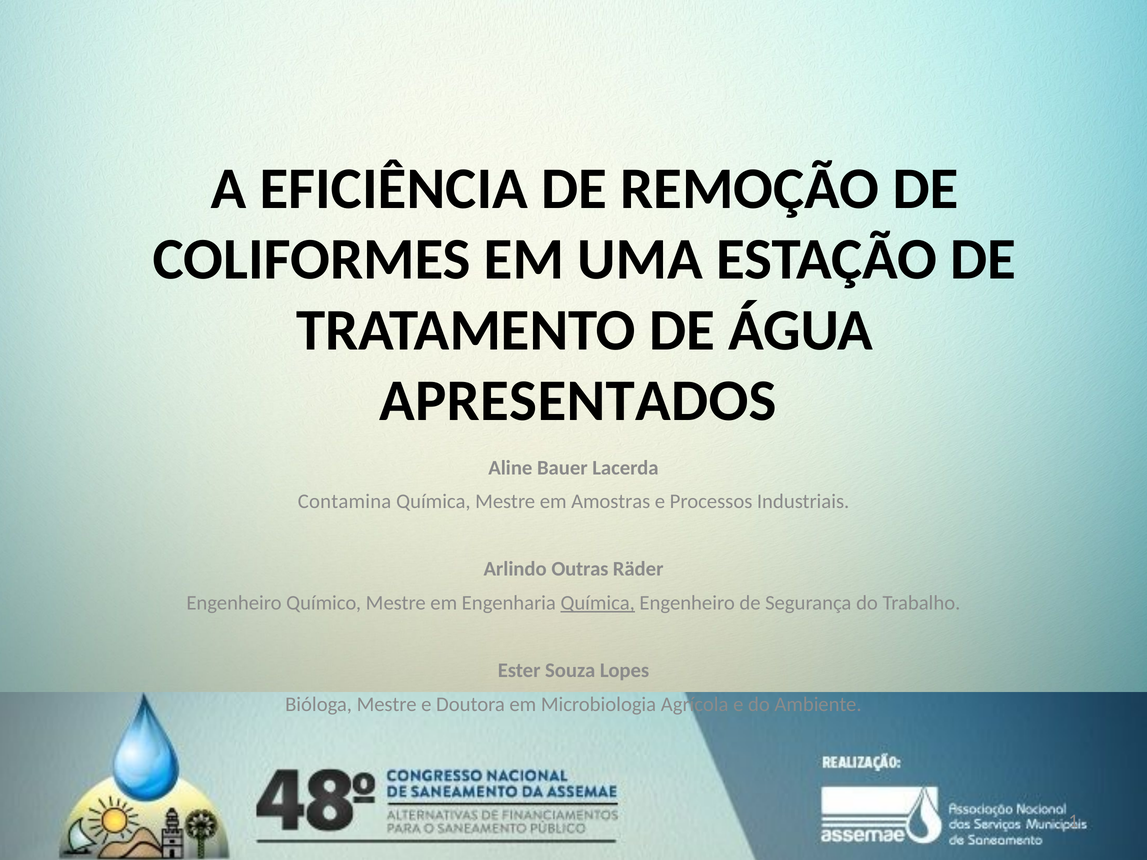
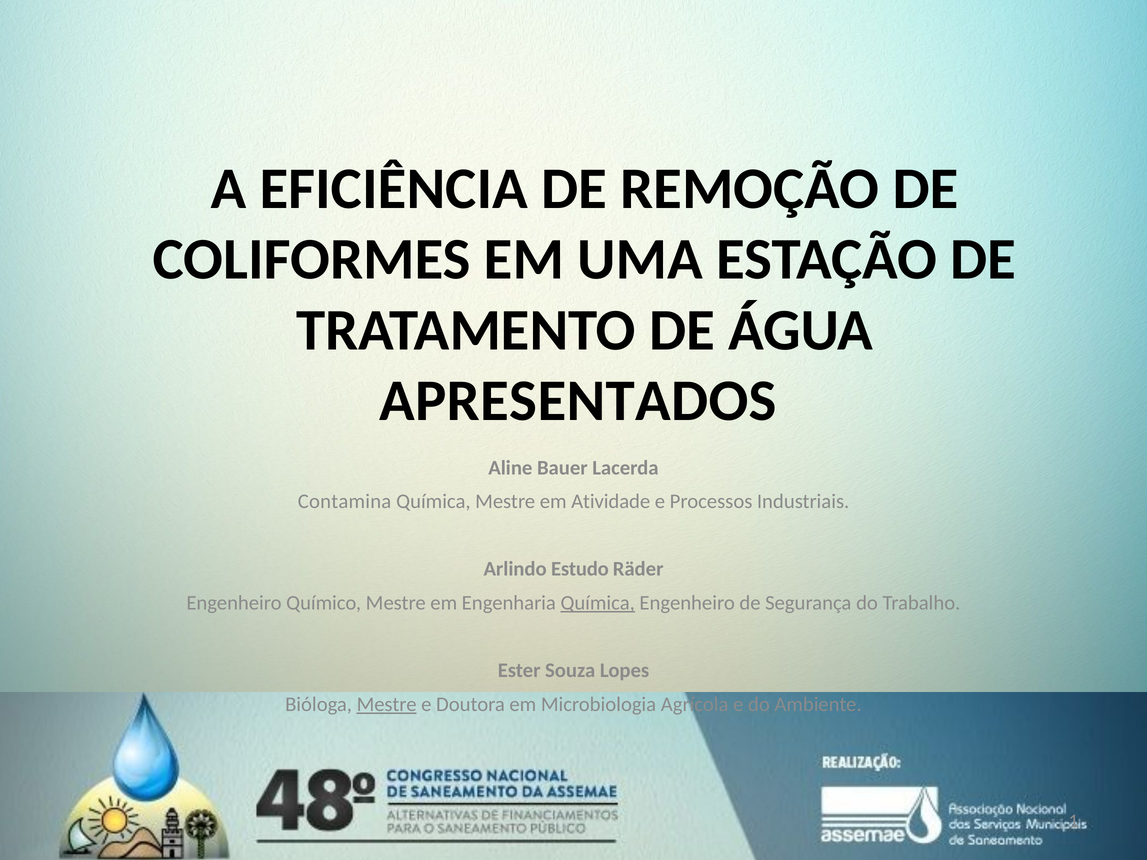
Amostras: Amostras -> Atividade
Outras: Outras -> Estudo
Mestre at (387, 705) underline: none -> present
